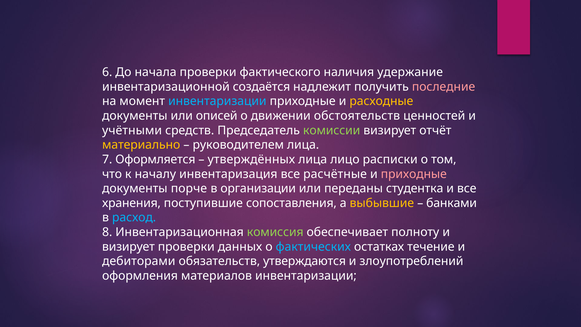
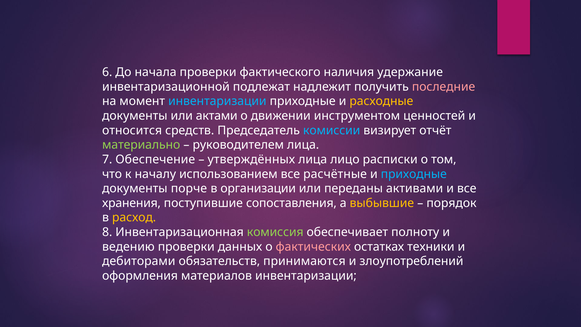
создаётся: создаётся -> подлежат
описей: описей -> актами
обстоятельств: обстоятельств -> инструментом
учётными: учётными -> относится
комиссии colour: light green -> light blue
материально colour: yellow -> light green
Оформляется: Оформляется -> Обеспечение
инвентаризация: инвентаризация -> использованием
приходные at (414, 174) colour: pink -> light blue
студентка: студентка -> активами
банками: банками -> порядок
расход colour: light blue -> yellow
визирует at (128, 247): визирует -> ведению
фактических colour: light blue -> pink
течение: течение -> техники
утверждаются: утверждаются -> принимаются
